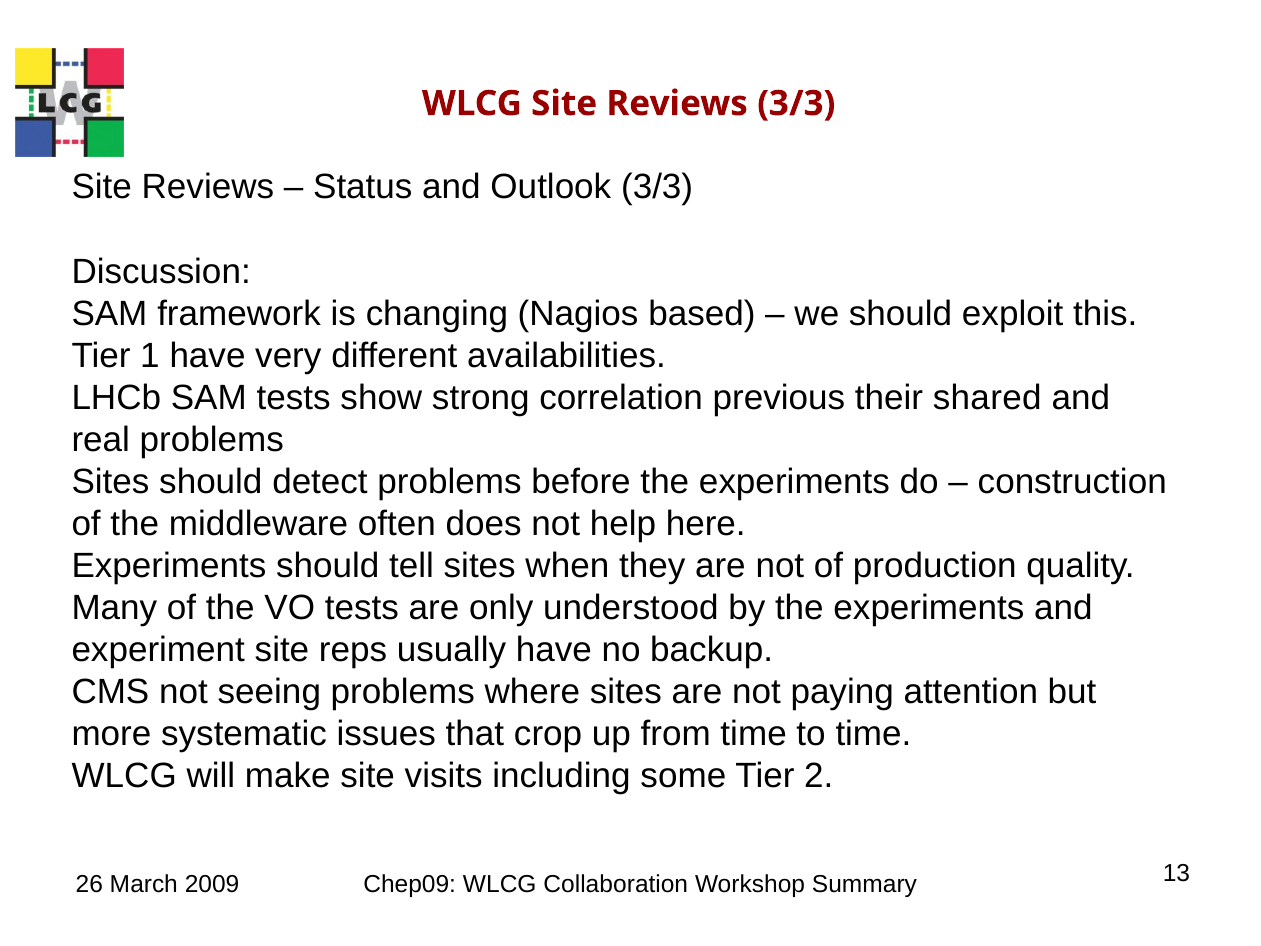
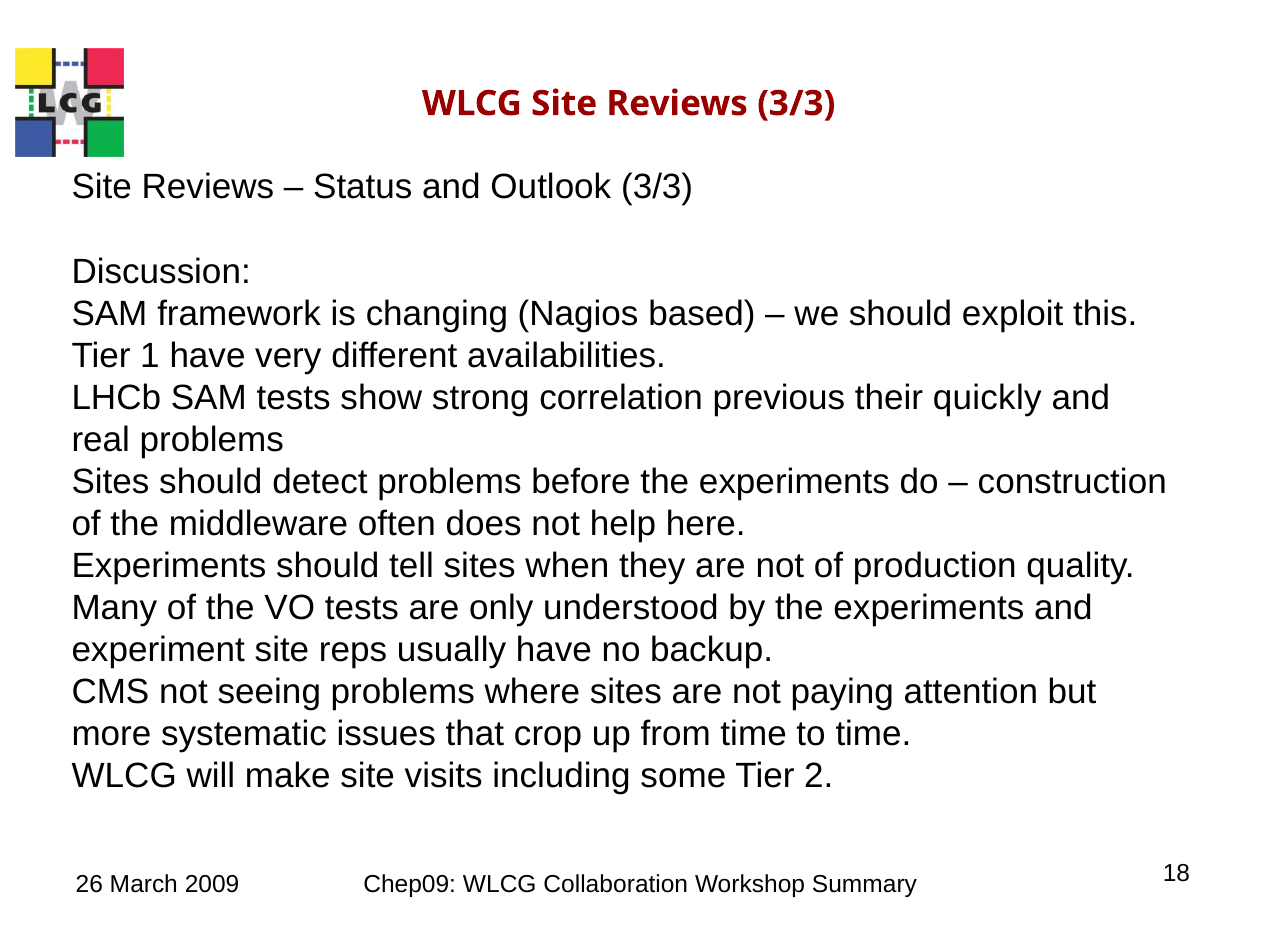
shared: shared -> quickly
13: 13 -> 18
